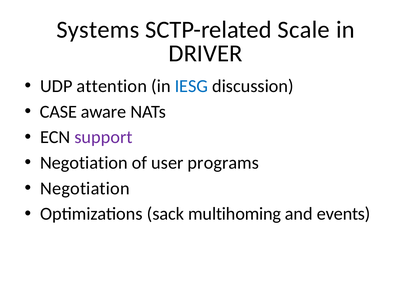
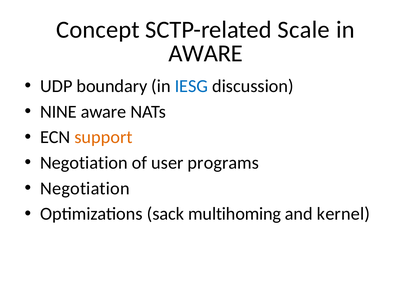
Systems: Systems -> Concept
DRIVER at (205, 53): DRIVER -> AWARE
attention: attention -> boundary
CASE: CASE -> NINE
support colour: purple -> orange
events: events -> kernel
